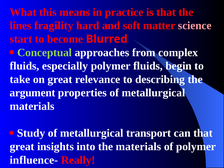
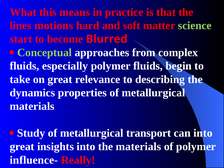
fragility: fragility -> motions
science colour: pink -> light green
argument: argument -> dynamics
can that: that -> into
